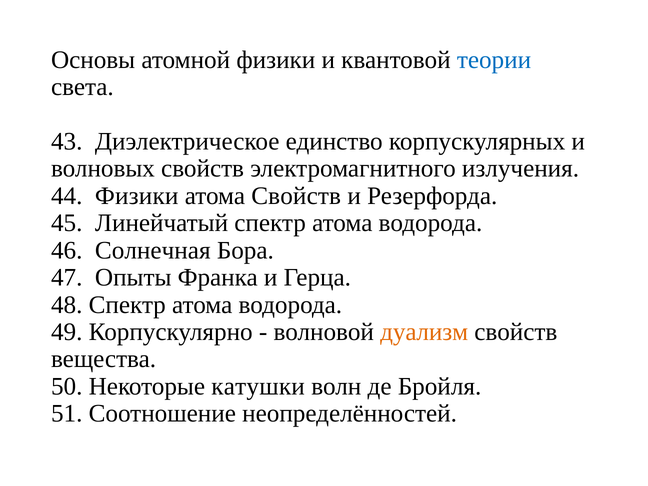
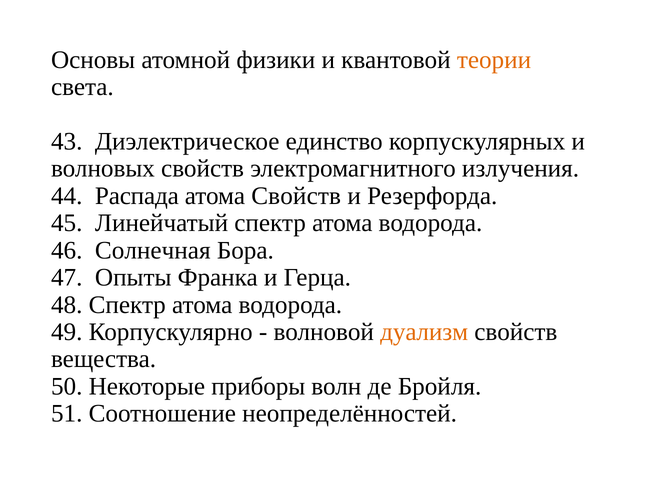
теории colour: blue -> orange
44 Физики: Физики -> Распада
катушки: катушки -> приборы
